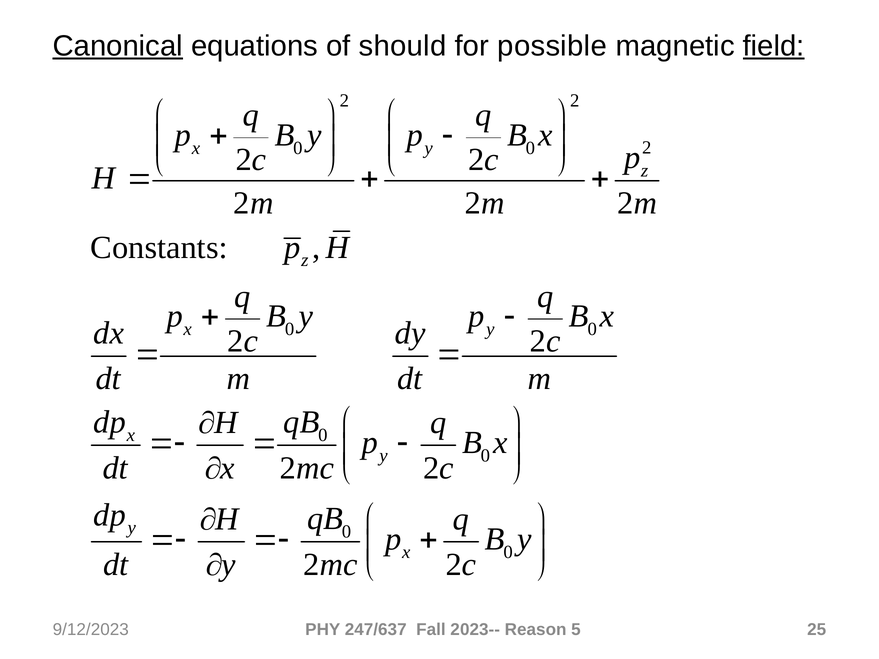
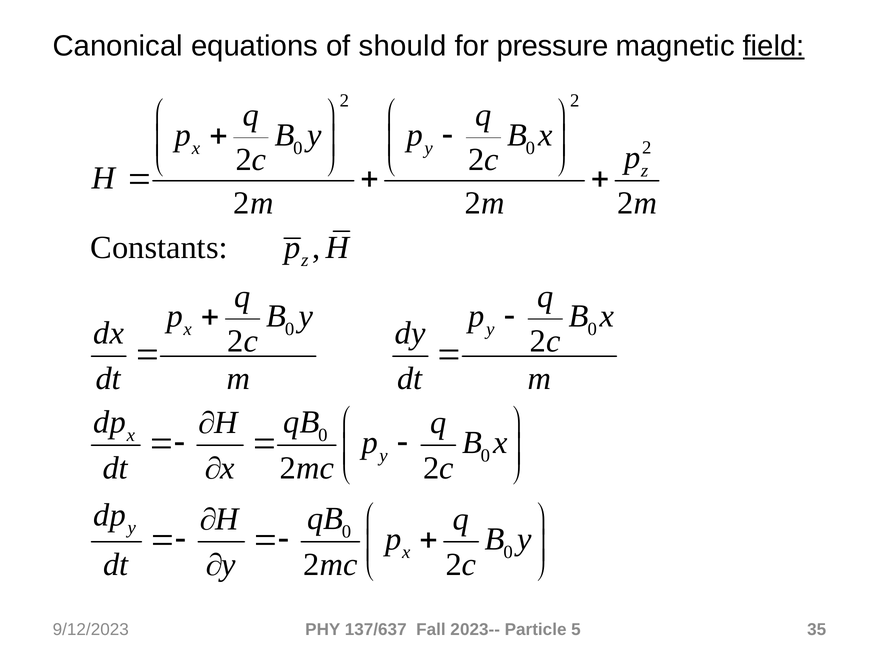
Canonical underline: present -> none
possible: possible -> pressure
247/637: 247/637 -> 137/637
Reason: Reason -> Particle
25: 25 -> 35
